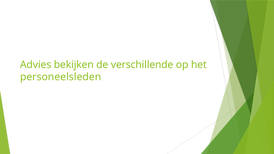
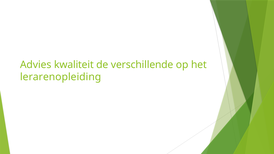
bekijken: bekijken -> kwaliteit
personeelsleden: personeelsleden -> lerarenopleiding
